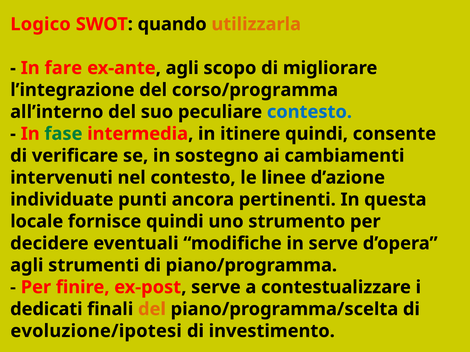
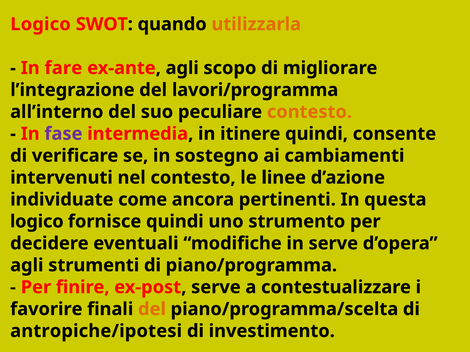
corso/programma: corso/programma -> lavori/programma
contesto at (309, 112) colour: blue -> orange
fase colour: green -> purple
punti: punti -> come
locale at (37, 222): locale -> logico
dedicati: dedicati -> favorire
evoluzione/ipotesi: evoluzione/ipotesi -> antropiche/ipotesi
